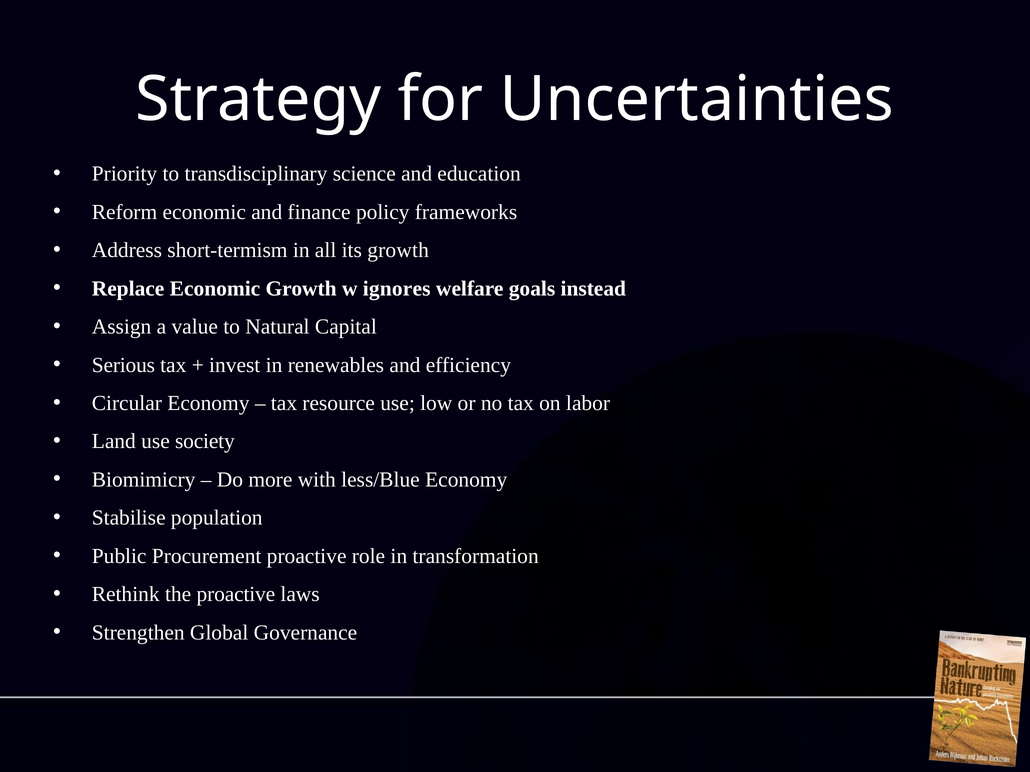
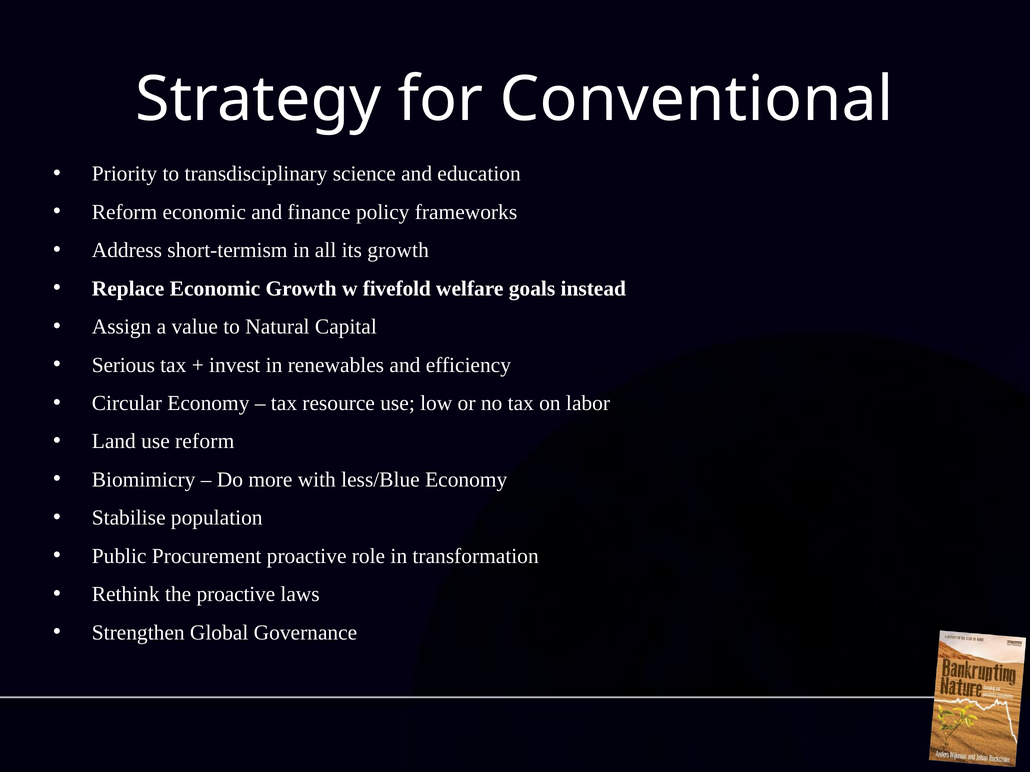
Uncertainties: Uncertainties -> Conventional
ignores: ignores -> fivefold
use society: society -> reform
